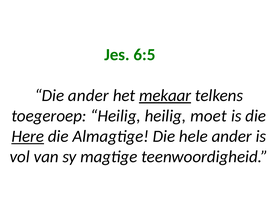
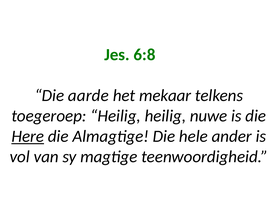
6:5: 6:5 -> 6:8
Die ander: ander -> aarde
mekaar underline: present -> none
moet: moet -> nuwe
